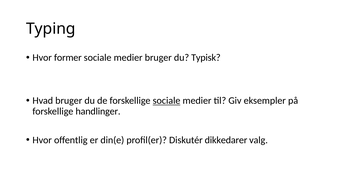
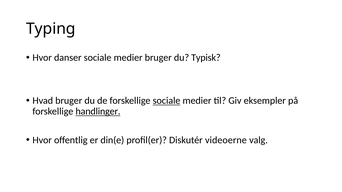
former: former -> danser
handlinger underline: none -> present
dikkedarer: dikkedarer -> videoerne
